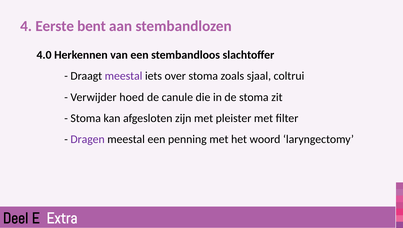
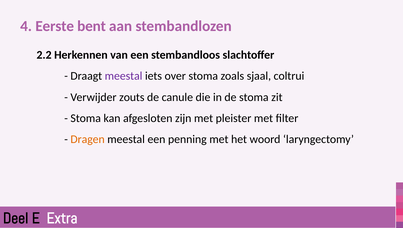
4.0: 4.0 -> 2.2
hoed: hoed -> zouts
Dragen colour: purple -> orange
